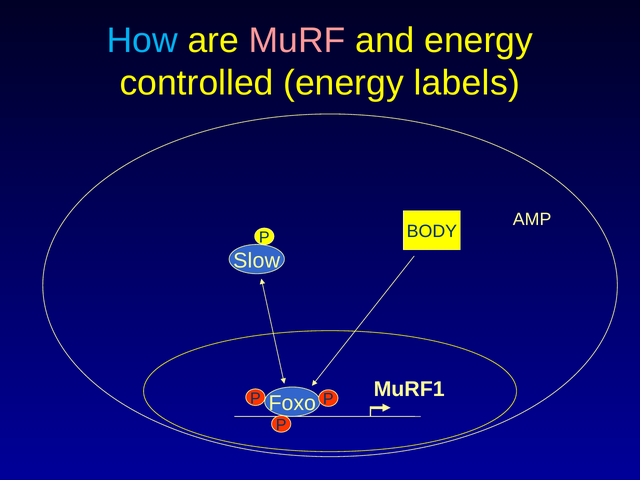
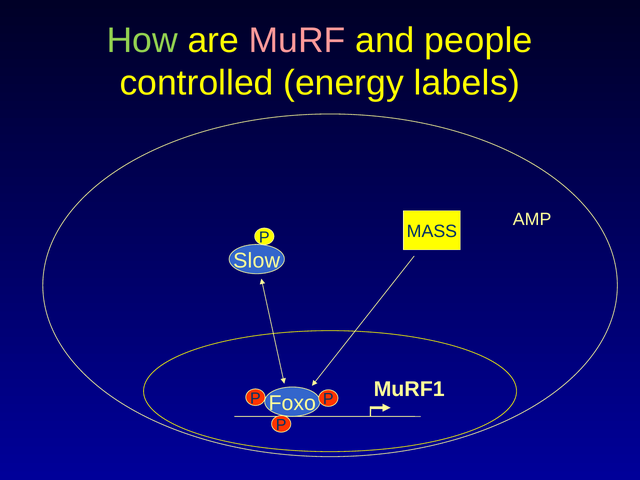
How colour: light blue -> light green
and energy: energy -> people
BODY: BODY -> MASS
